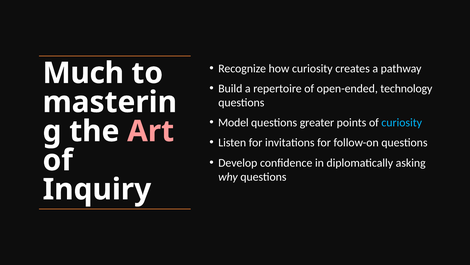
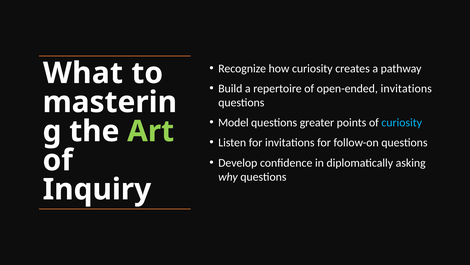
Much: Much -> What
open-ended technology: technology -> invitations
Art colour: pink -> light green
